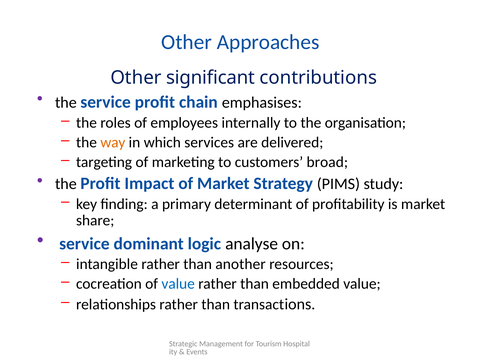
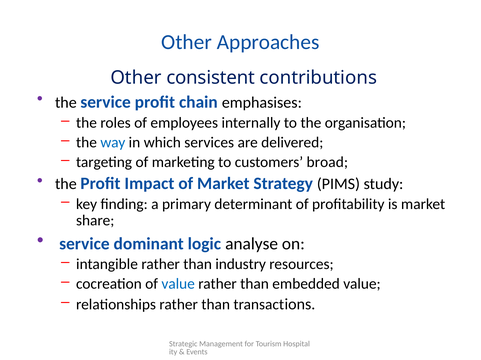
significant: significant -> consistent
way colour: orange -> blue
another: another -> industry
